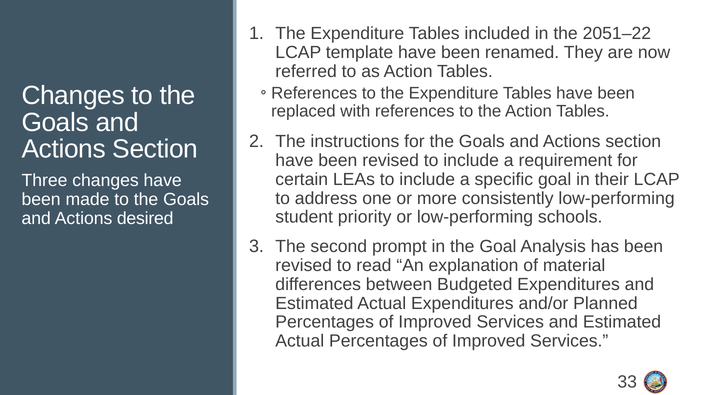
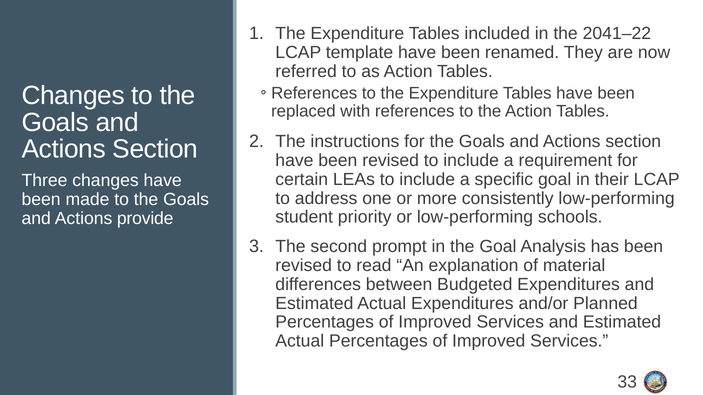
2051–22: 2051–22 -> 2041–22
desired: desired -> provide
